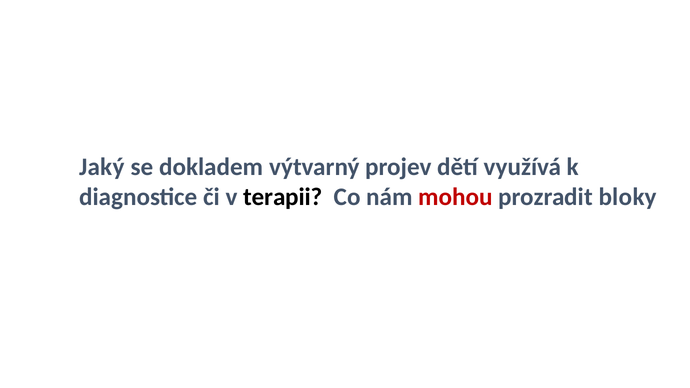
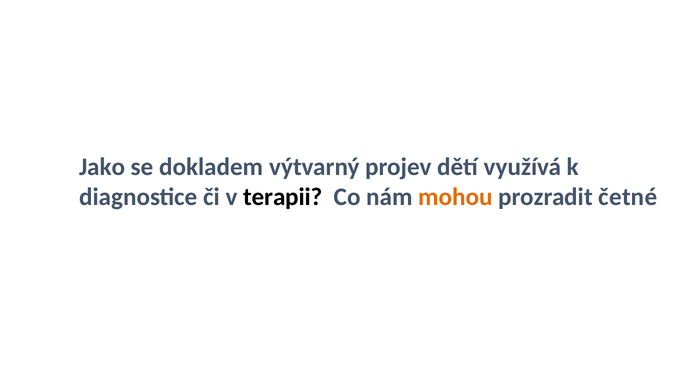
Jaký: Jaký -> Jako
mohou colour: red -> orange
bloky: bloky -> četné
